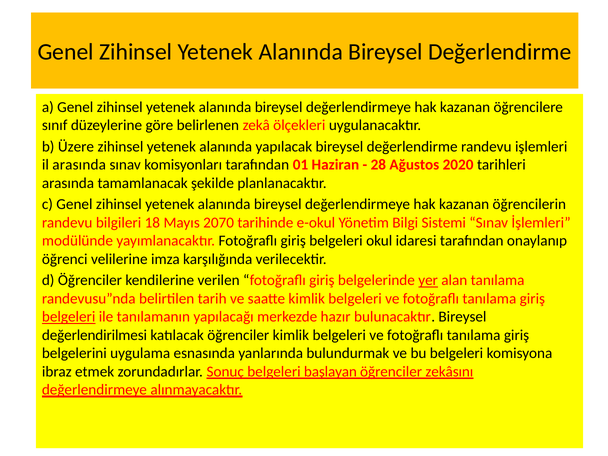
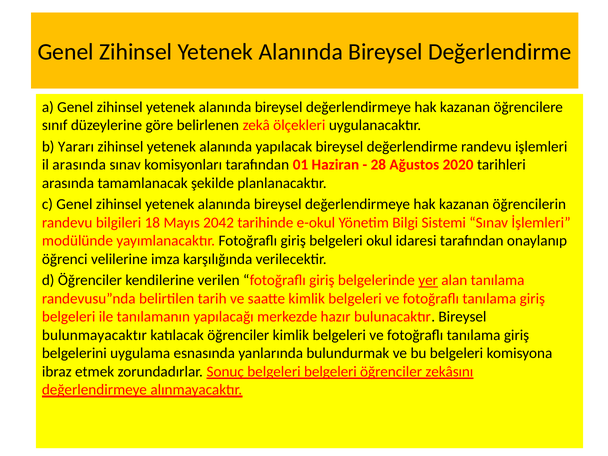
Üzere: Üzere -> Yararı
2070: 2070 -> 2042
belgeleri at (69, 317) underline: present -> none
değerlendirilmesi: değerlendirilmesi -> bulunmayacaktır
belgeleri başlayan: başlayan -> belgeleri
